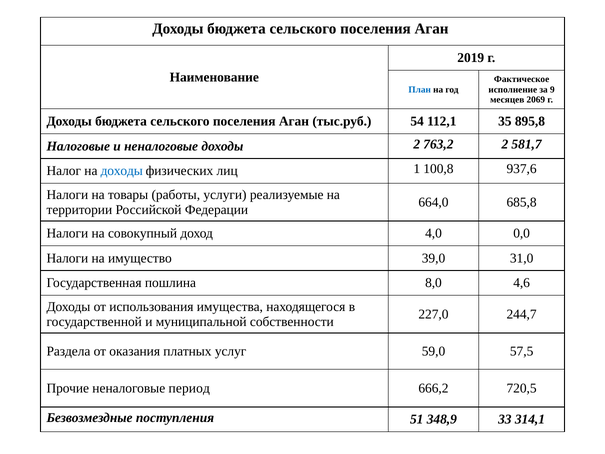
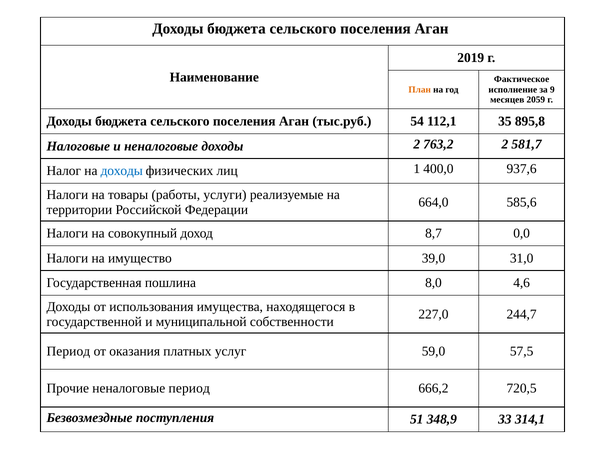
План colour: blue -> orange
2069: 2069 -> 2059
100,8: 100,8 -> 400,0
685,8: 685,8 -> 585,6
4,0: 4,0 -> 8,7
Раздела at (68, 351): Раздела -> Период
